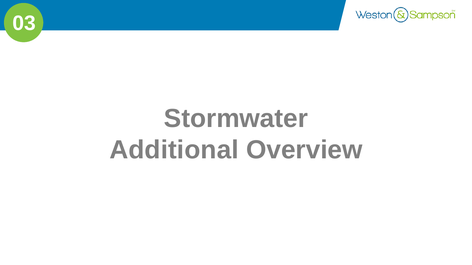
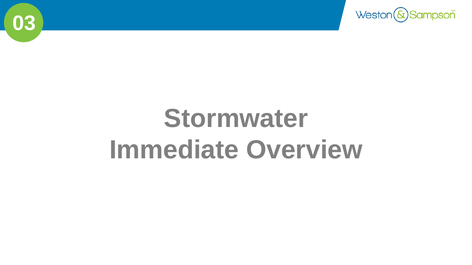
Additional: Additional -> Immediate
